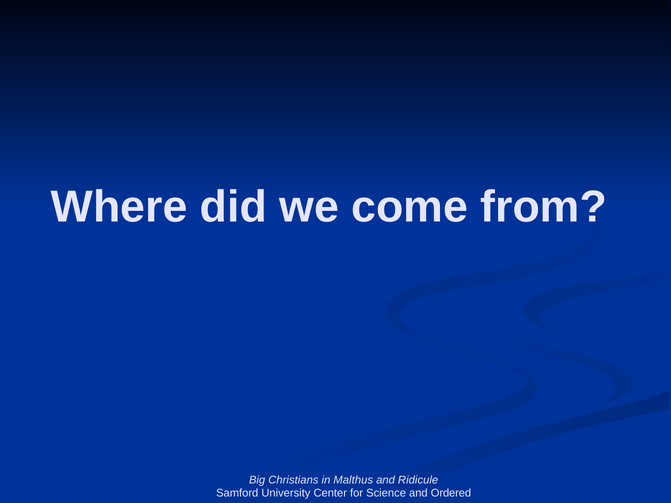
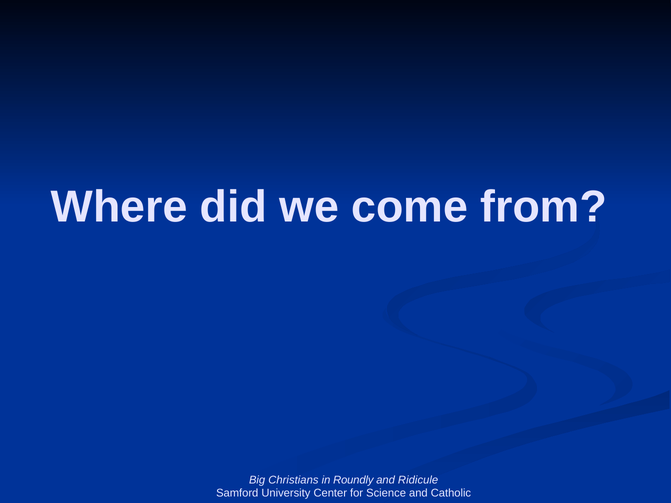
Malthus: Malthus -> Roundly
Ordered: Ordered -> Catholic
